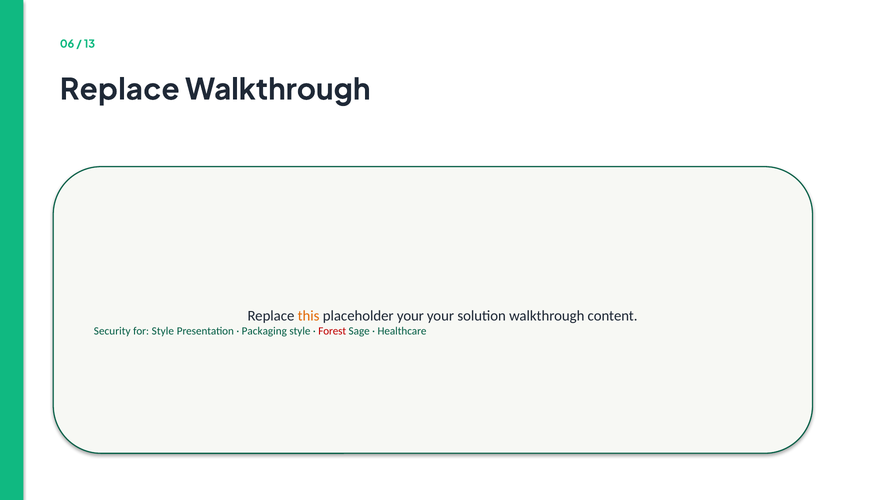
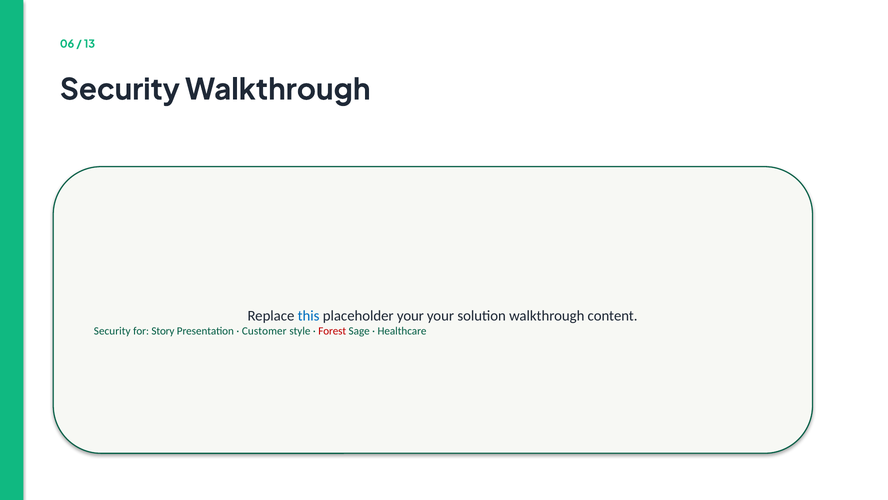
Replace at (120, 90): Replace -> Security
this colour: orange -> blue
for Style: Style -> Story
Packaging: Packaging -> Customer
